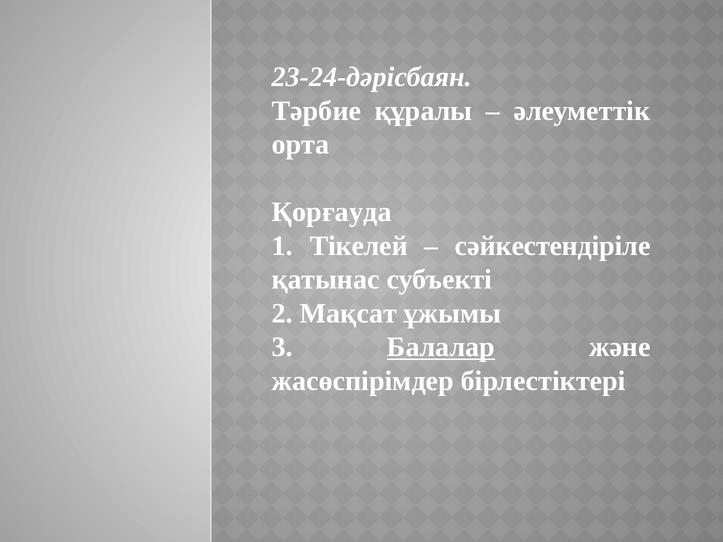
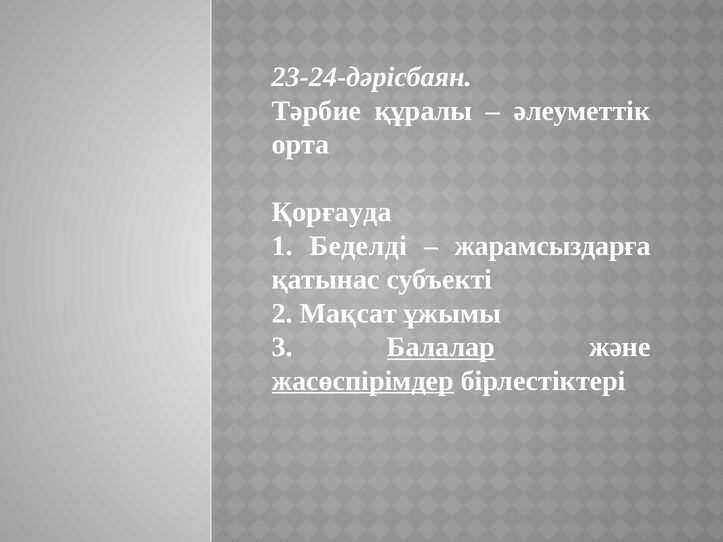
Тікелей: Тікелей -> Беделді
сəйкестендіріле: сəйкестендіріле -> жарамсыздарға
жасөспірімдер underline: none -> present
